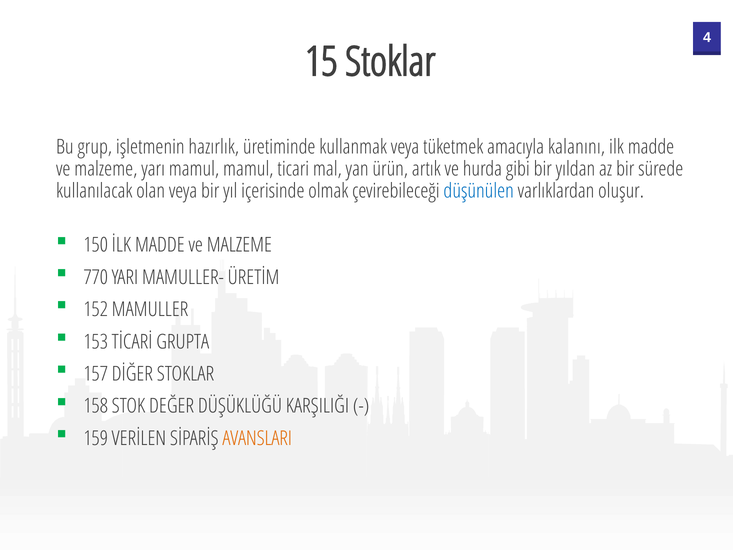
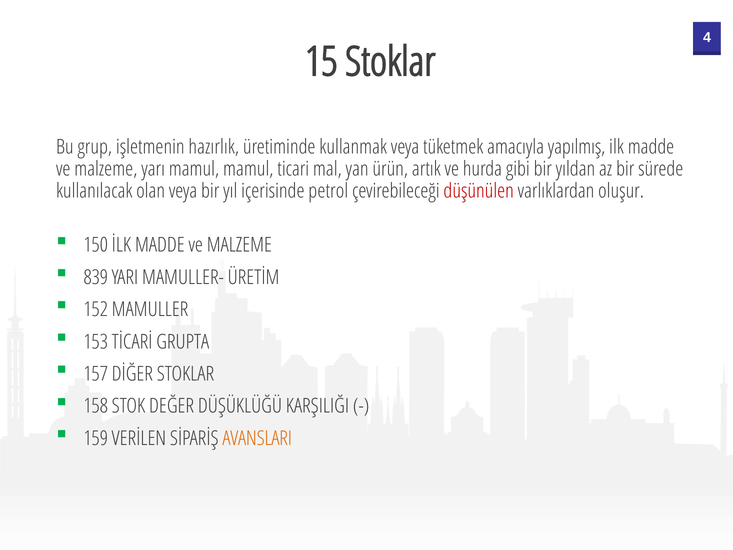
kalanını: kalanını -> yapılmış
olmak: olmak -> petrol
düşünülen colour: blue -> red
770: 770 -> 839
